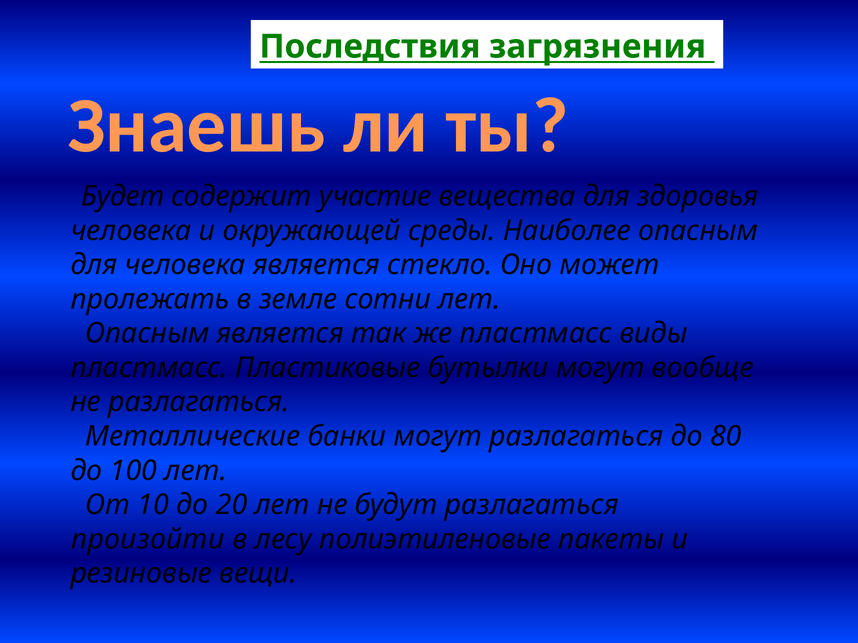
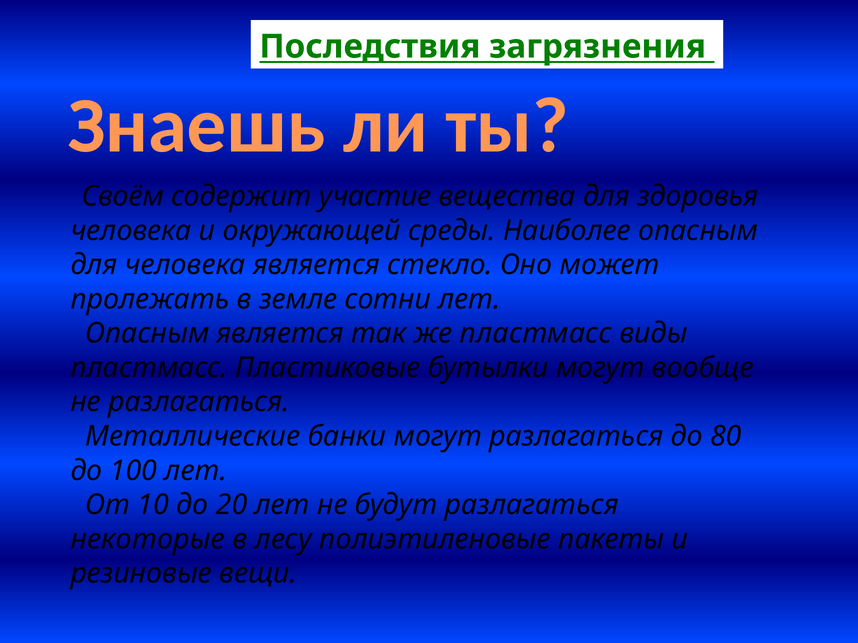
Будет: Будет -> Своём
произойти: произойти -> некоторые
